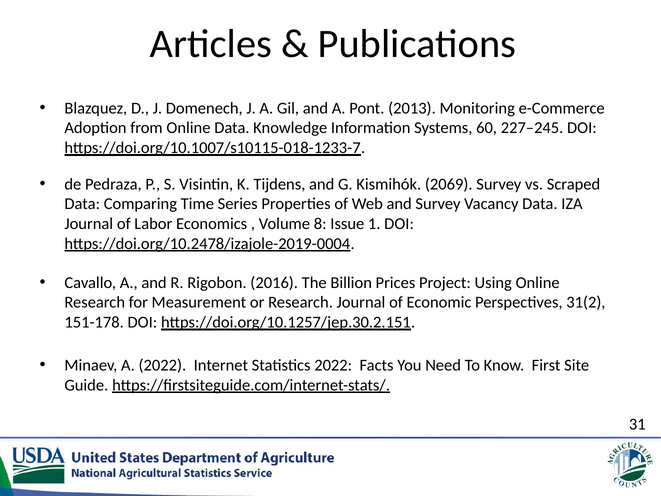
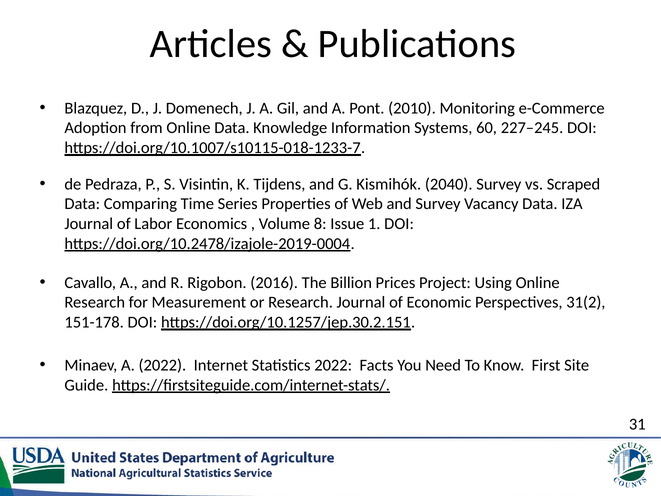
2013: 2013 -> 2010
2069: 2069 -> 2040
